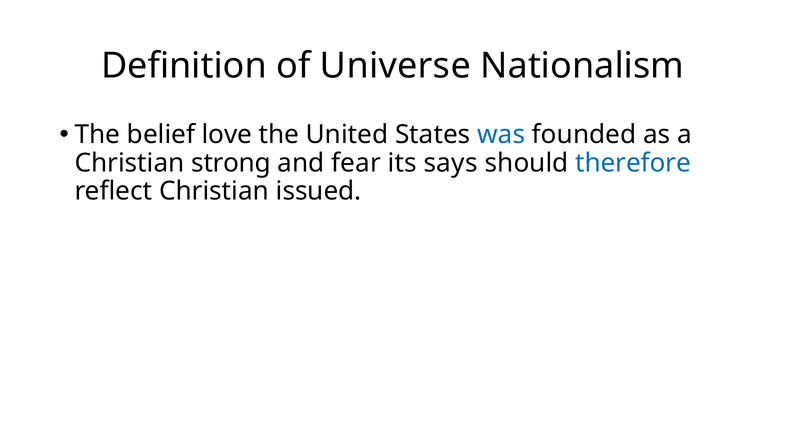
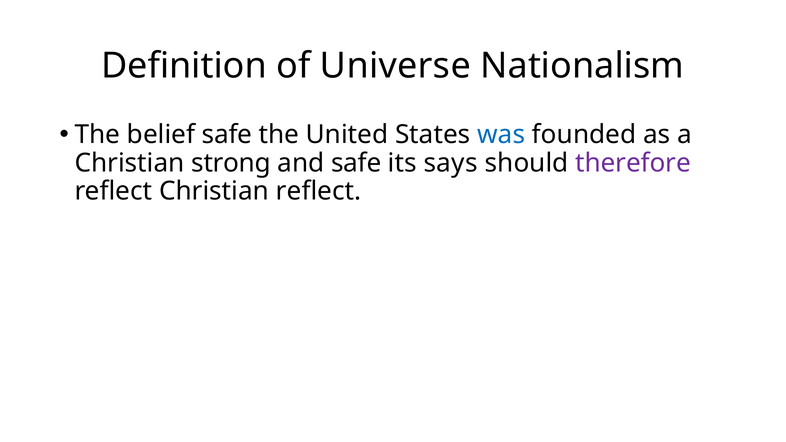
belief love: love -> safe
and fear: fear -> safe
therefore colour: blue -> purple
Christian issued: issued -> reflect
